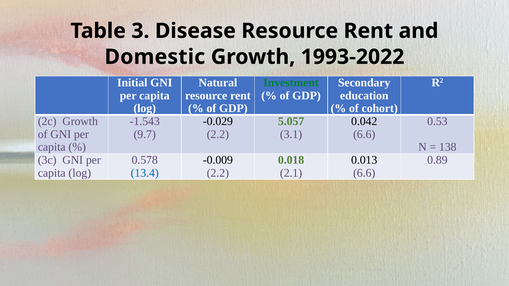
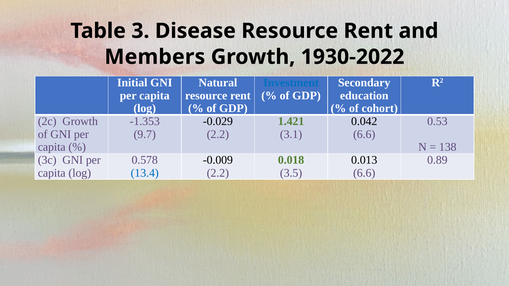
Domestic: Domestic -> Members
1993-2022: 1993-2022 -> 1930-2022
Investment colour: green -> blue
-1.543: -1.543 -> -1.353
5.057: 5.057 -> 1.421
2.1: 2.1 -> 3.5
